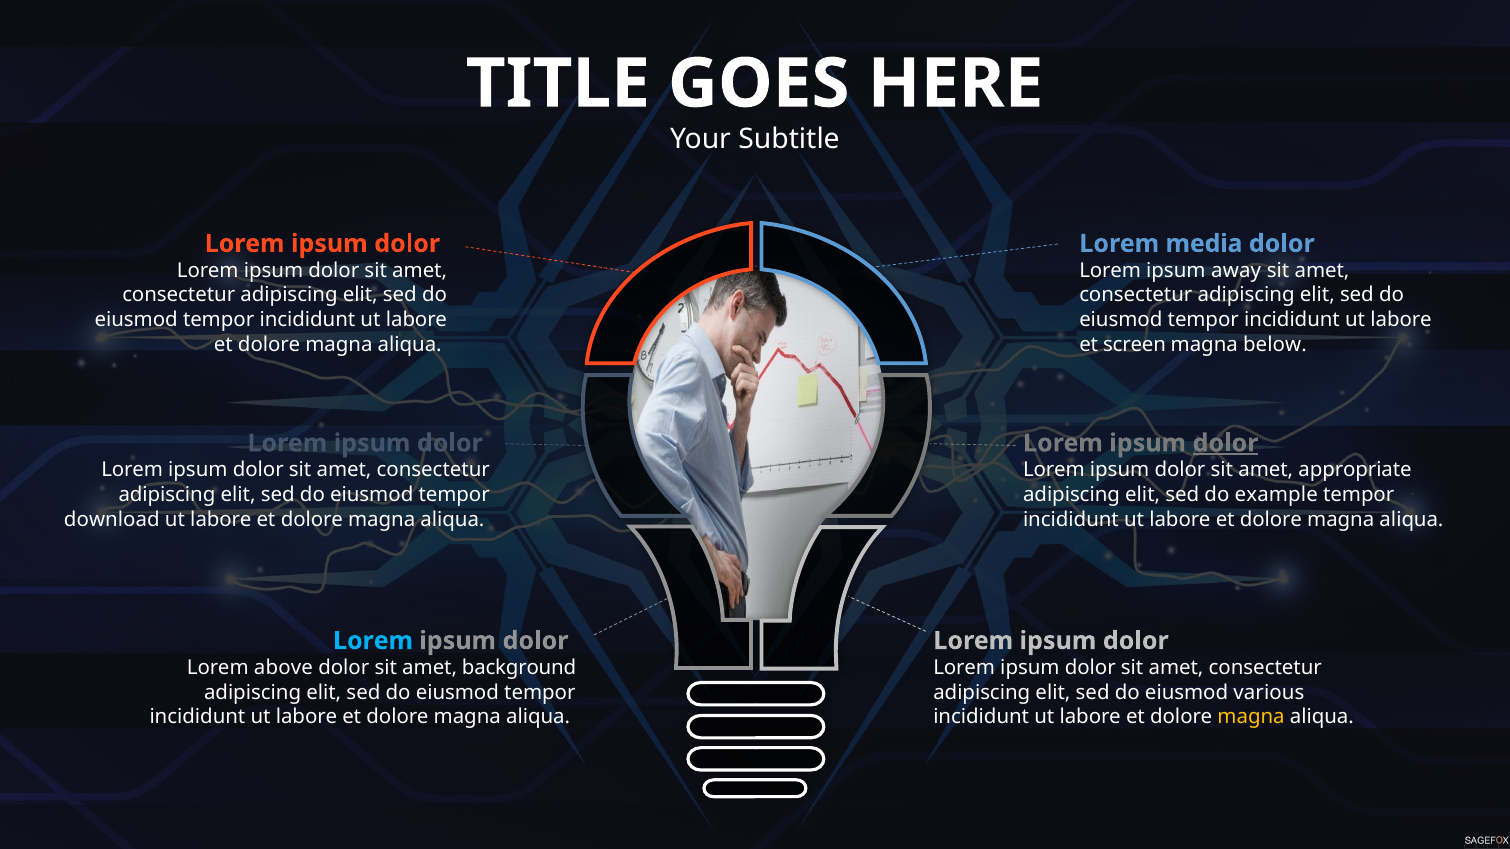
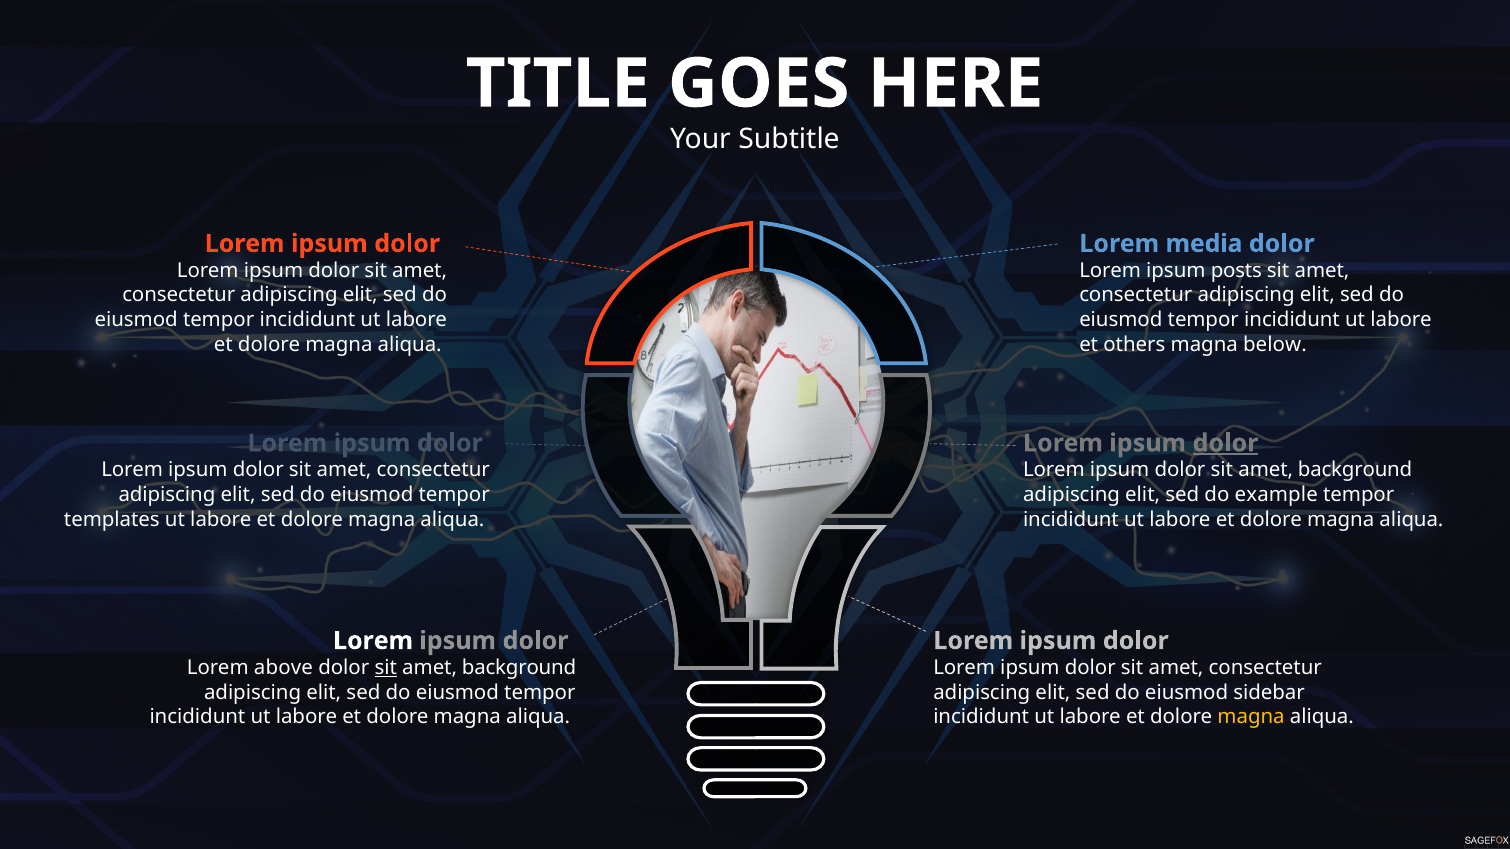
away: away -> posts
screen: screen -> others
appropriate at (1355, 470): appropriate -> background
download: download -> templates
Lorem at (373, 641) colour: light blue -> white
sit at (386, 668) underline: none -> present
various: various -> sidebar
